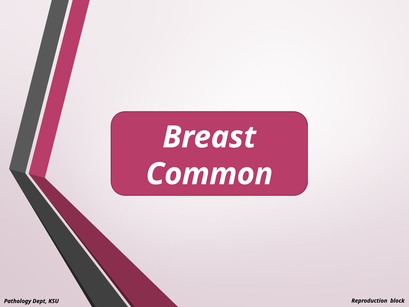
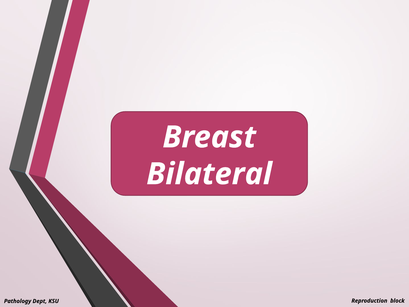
Common: Common -> Bilateral
